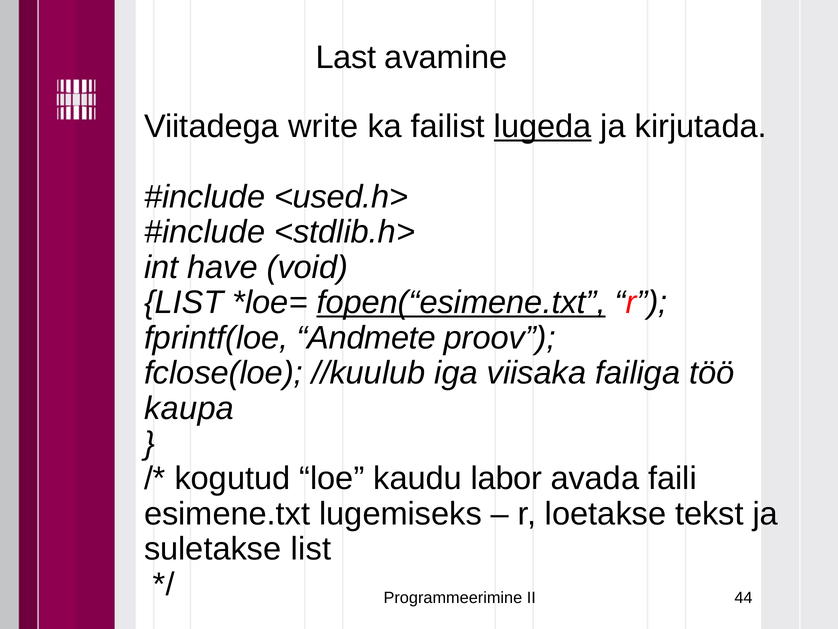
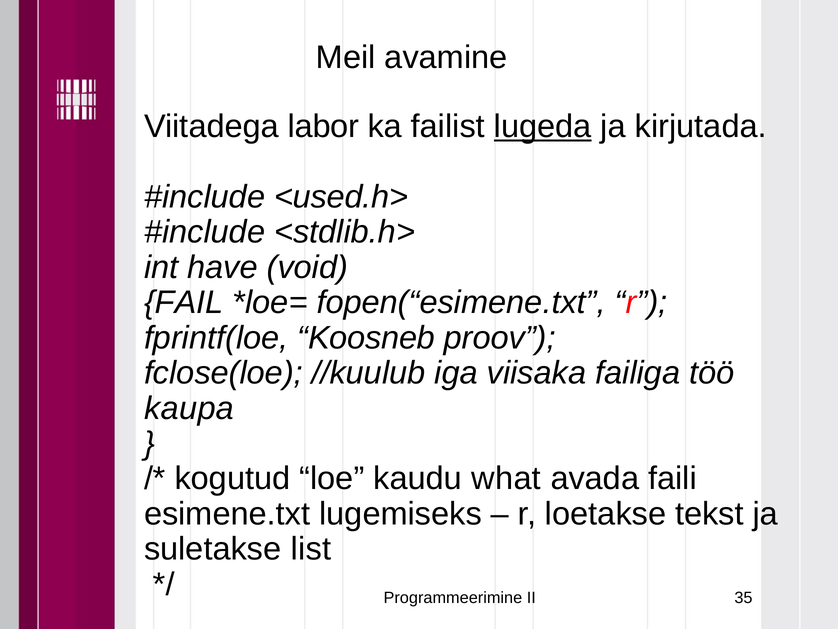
Last: Last -> Meil
write: write -> labor
LIST at (184, 302): LIST -> FAIL
fopen(“esimene.txt underline: present -> none
Andmete: Andmete -> Koosneb
labor: labor -> what
44: 44 -> 35
